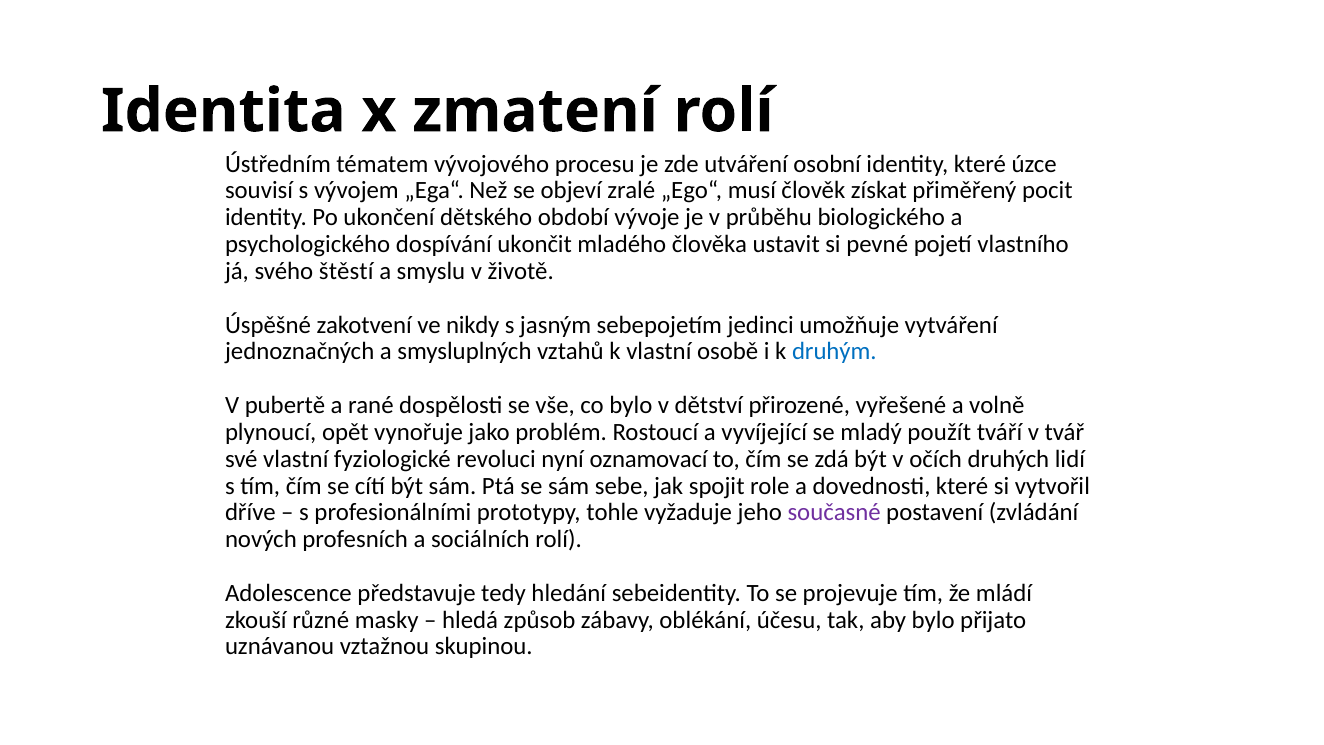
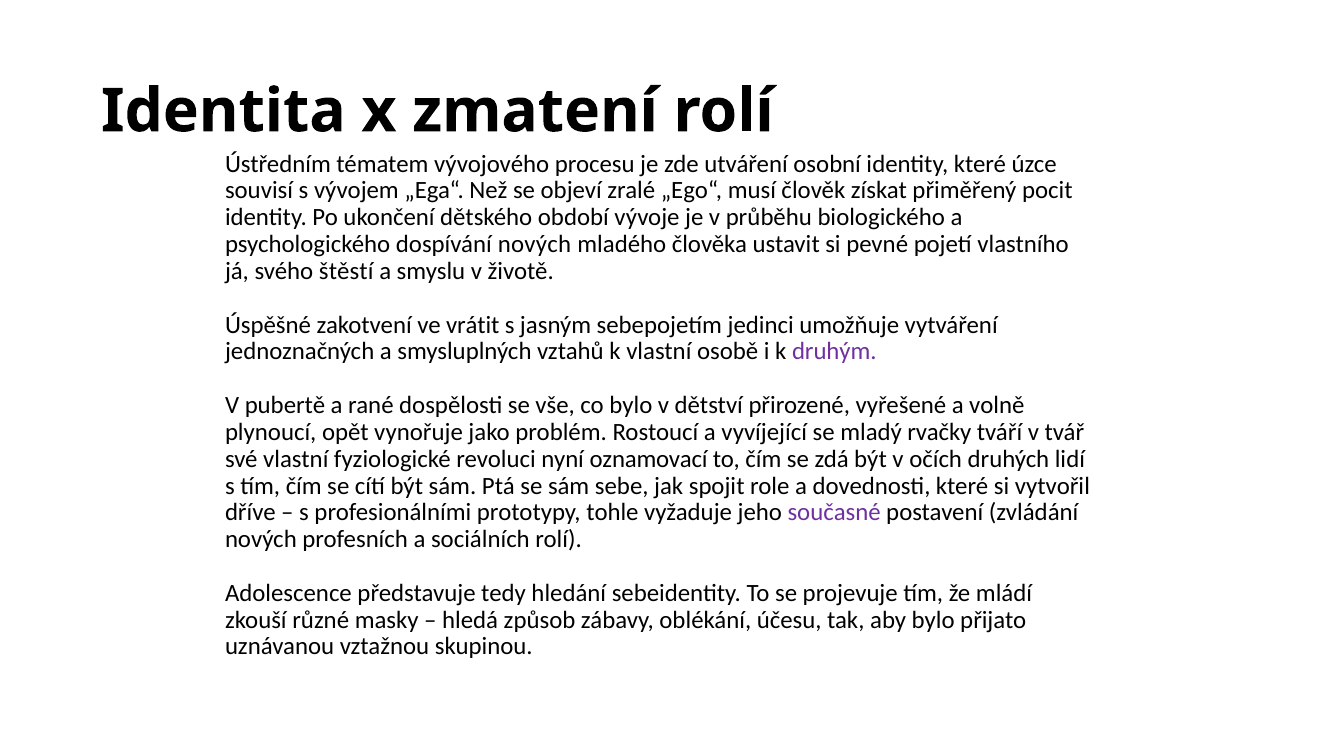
dospívání ukončit: ukončit -> nových
nikdy: nikdy -> vrátit
druhým colour: blue -> purple
použít: použít -> rvačky
